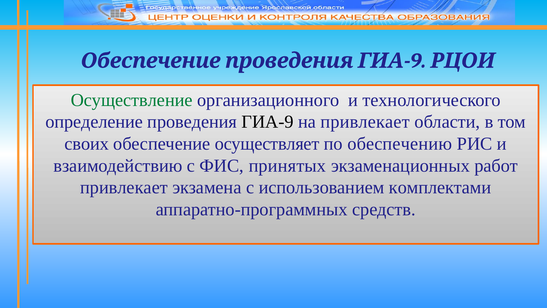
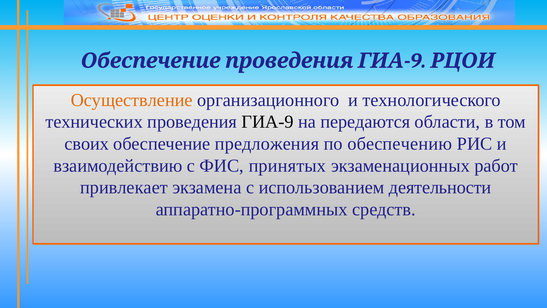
Осуществление colour: green -> orange
определение: определение -> технических
на привлекает: привлекает -> передаются
осуществляет: осуществляет -> предложения
комплектами: комплектами -> деятельности
